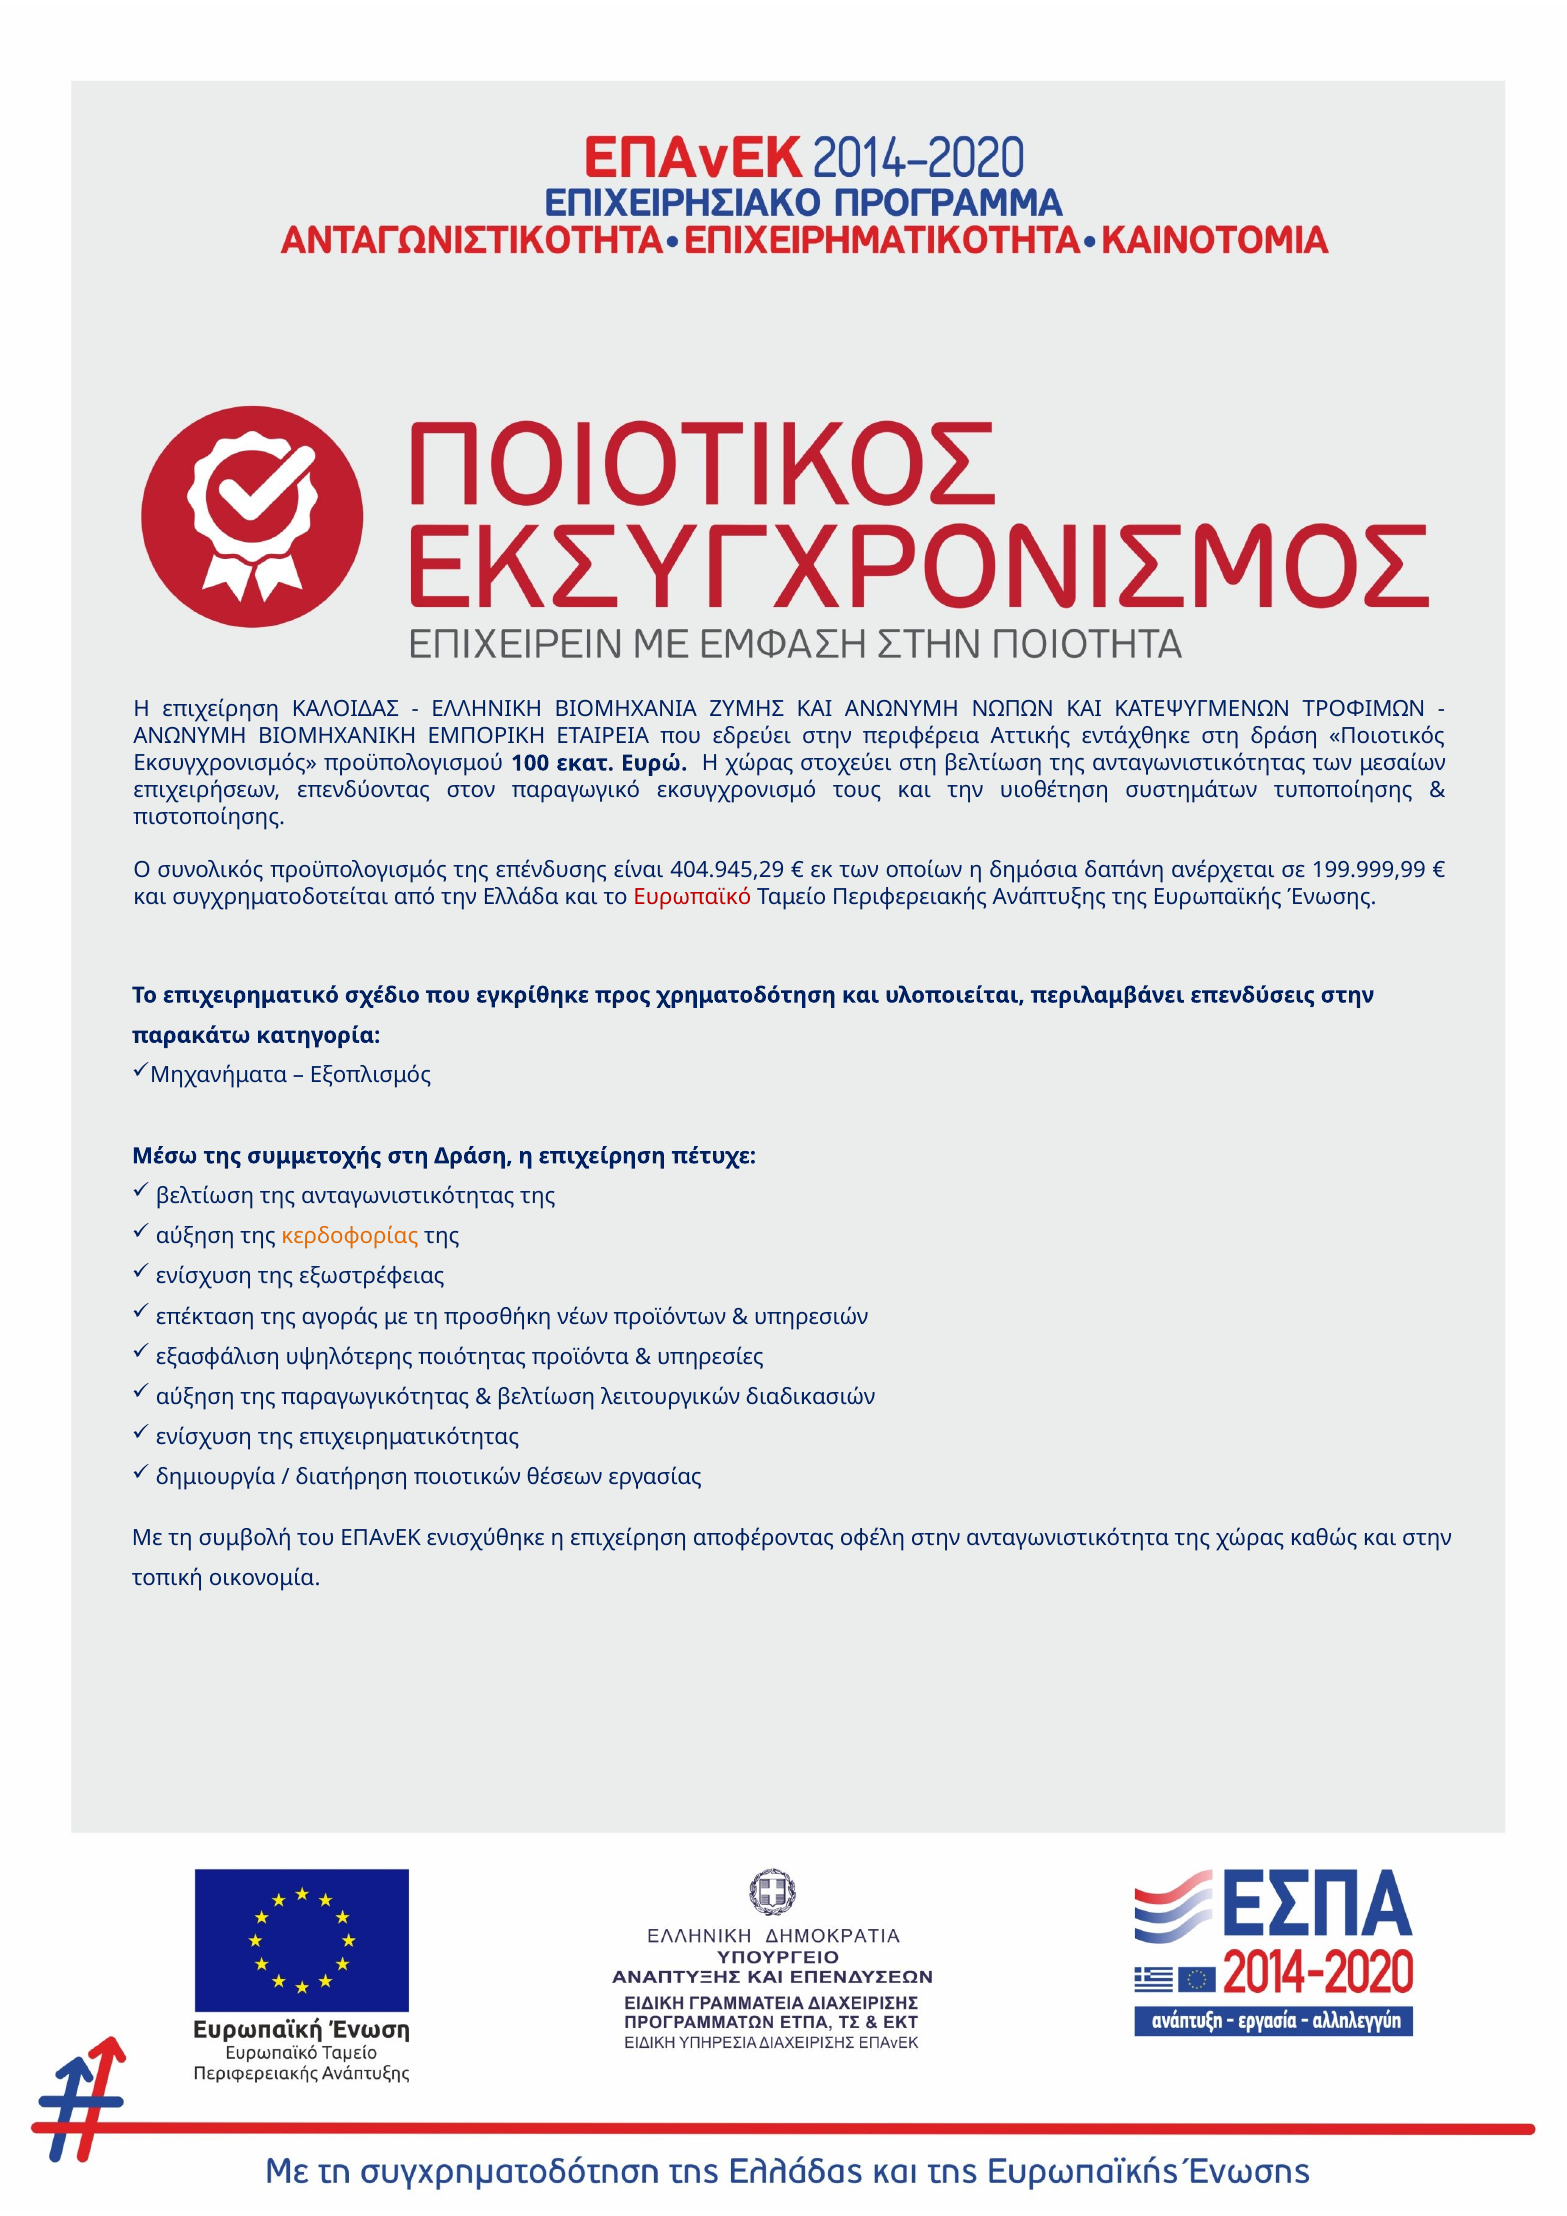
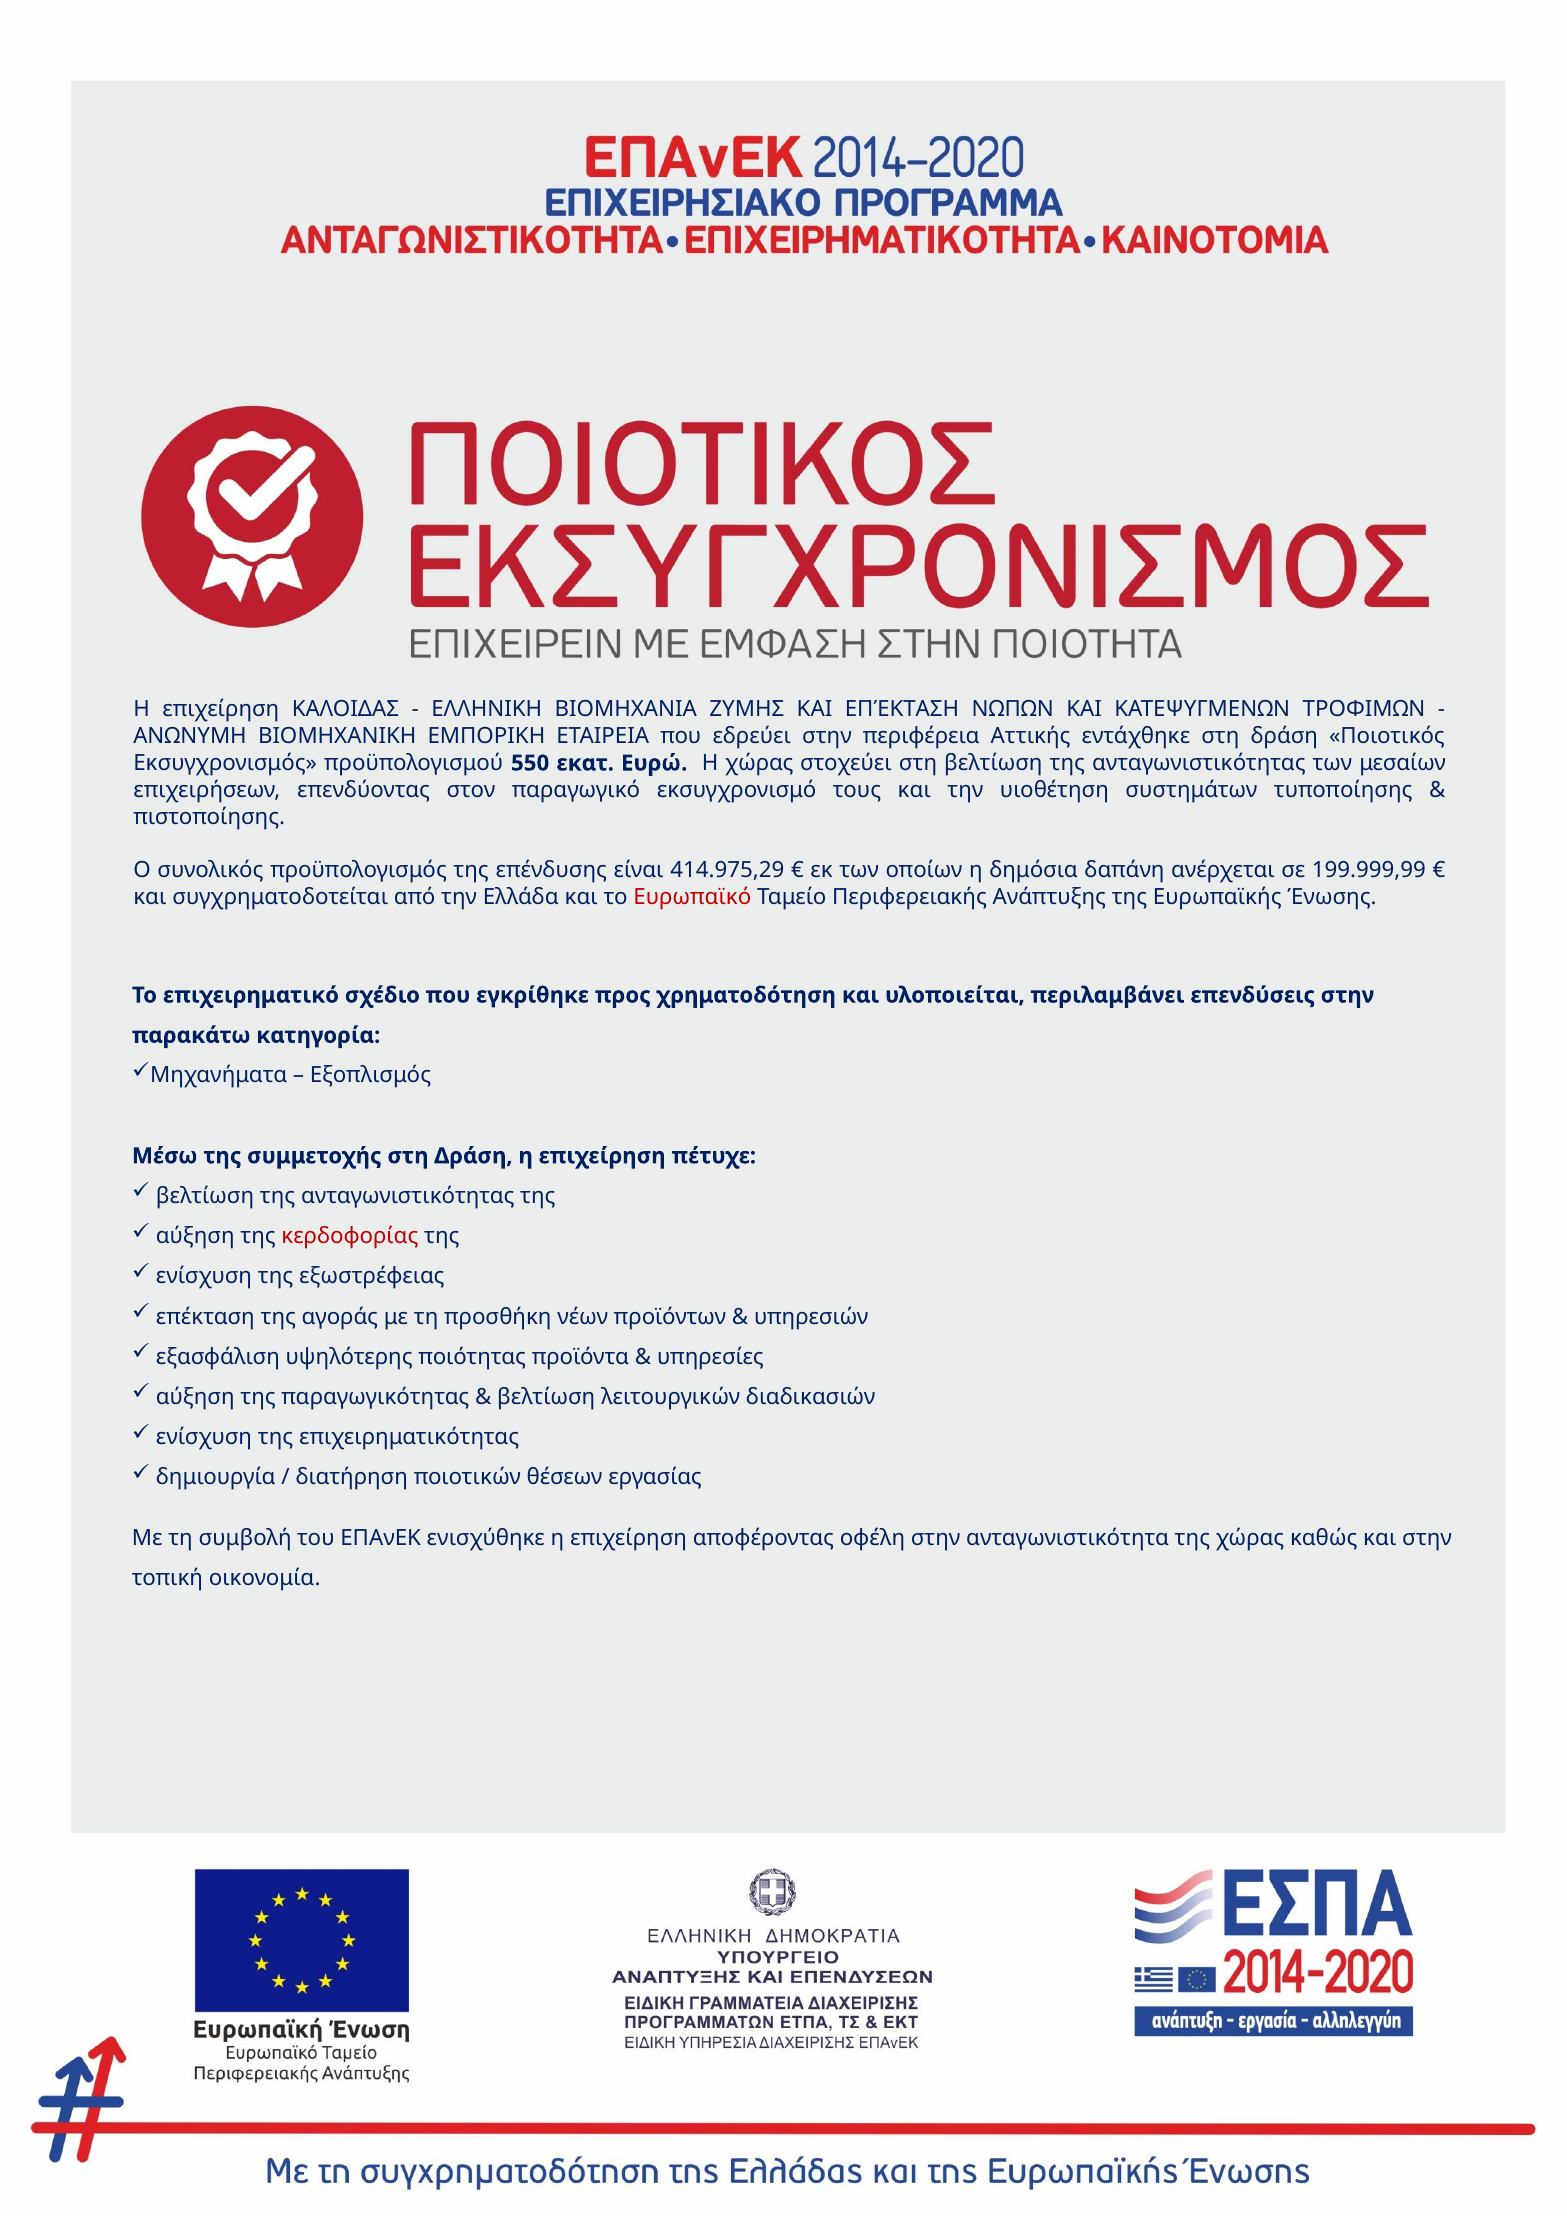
ΚΑΙ ΑΝΩΝΥΜΗ: ΑΝΩΝΥΜΗ -> ΕΠΈΚΤΑΣΗ
100: 100 -> 550
404.945,29: 404.945,29 -> 414.975,29
κερδοφορίας colour: orange -> red
